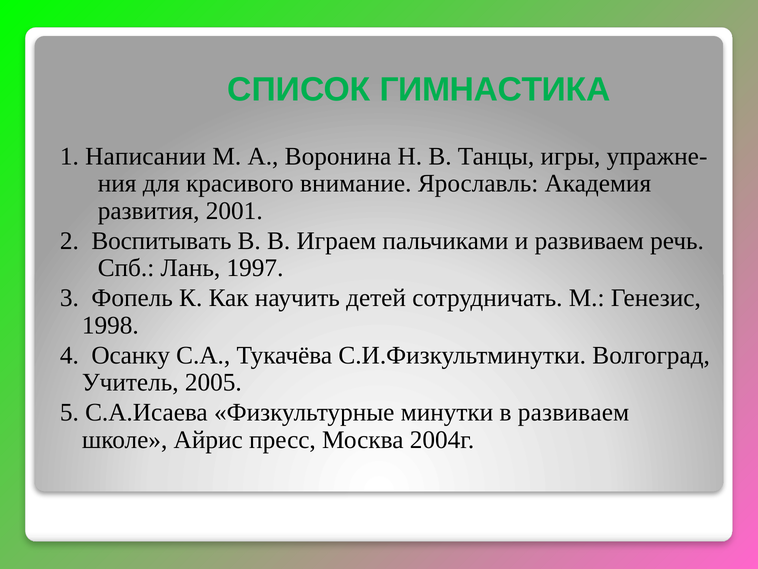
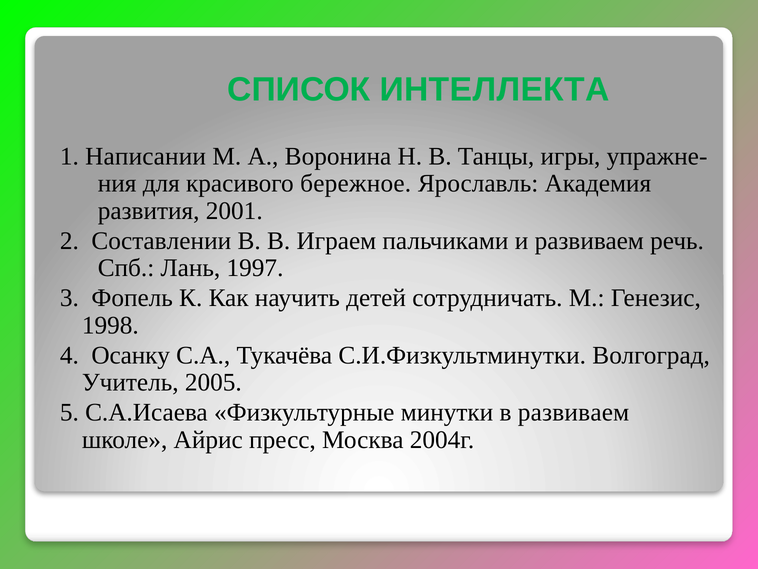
ГИМНАСТИКА: ГИМНАСТИКА -> ИНТЕЛЛЕКТА
внимание: внимание -> бережное
Воспитывать: Воспитывать -> Составлении
